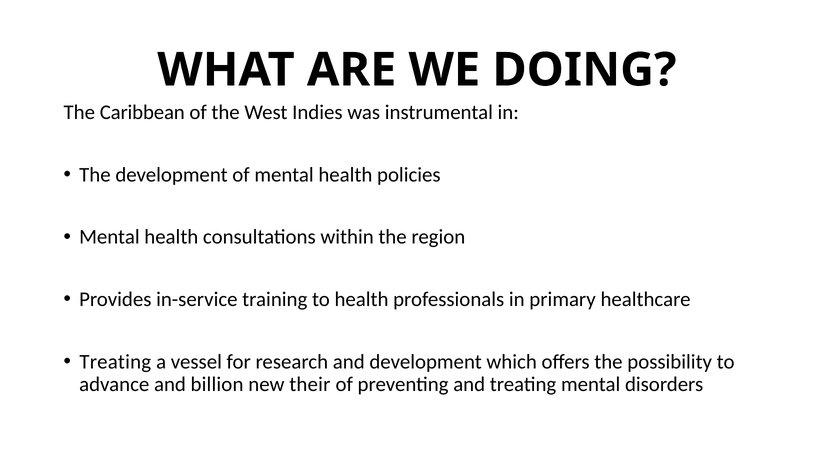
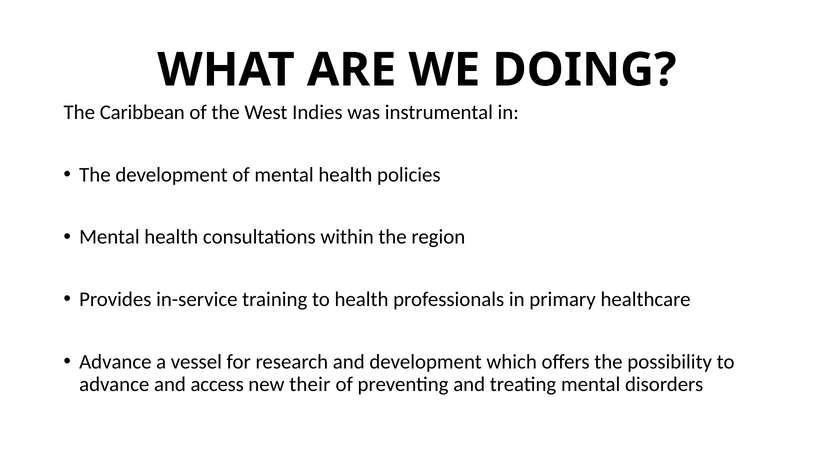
Treating at (115, 362): Treating -> Advance
billion: billion -> access
